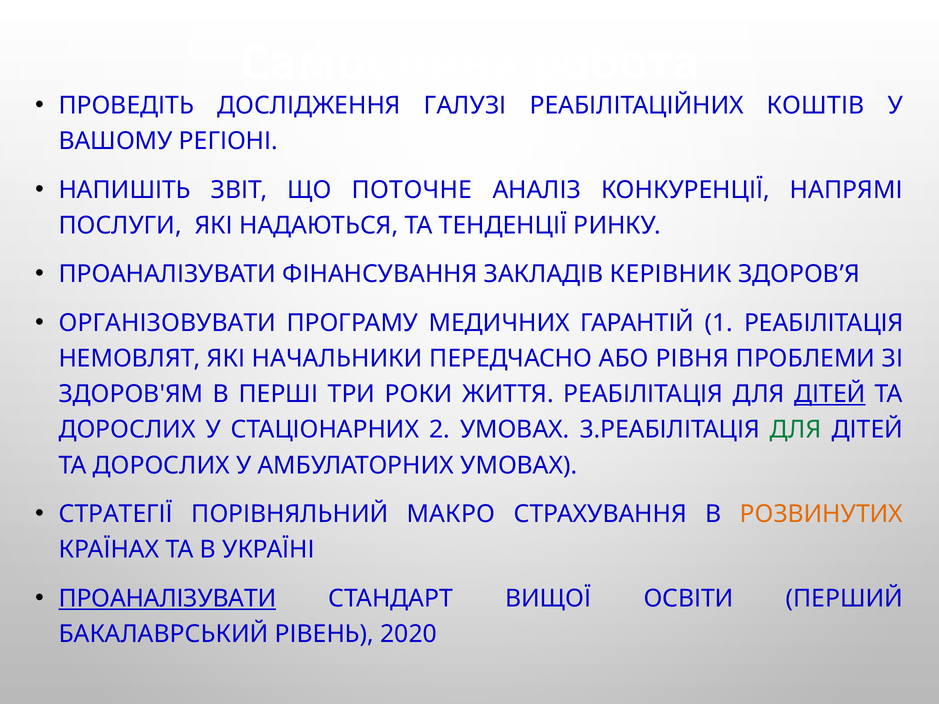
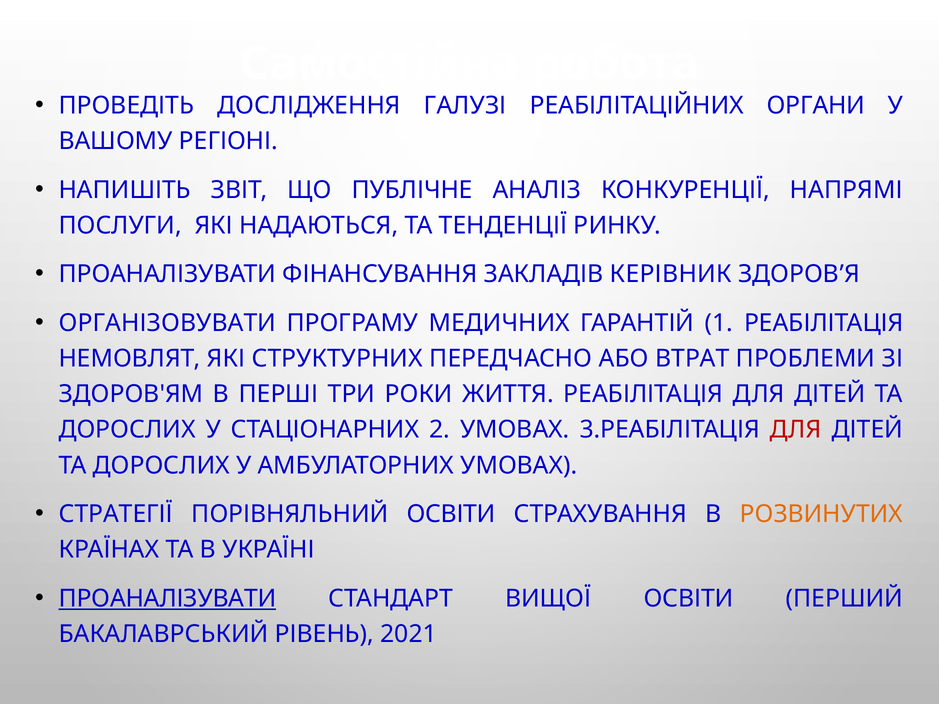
КОШТІВ: КОШТІВ -> ОРГАНИ
ПОТОЧНЕ: ПОТОЧНЕ -> ПУБЛІЧНЕ
НАЧАЛЬНИКИ: НАЧАЛЬНИКИ -> СТРУКТУРНИХ
РІВНЯ: РІВНЯ -> ВТРАТ
ДІТЕЙ at (830, 394) underline: present -> none
ДЛЯ at (796, 430) colour: green -> red
ПОРІВНЯЛЬНИЙ МАКРО: МАКРО -> ОСВІТИ
2020: 2020 -> 2021
